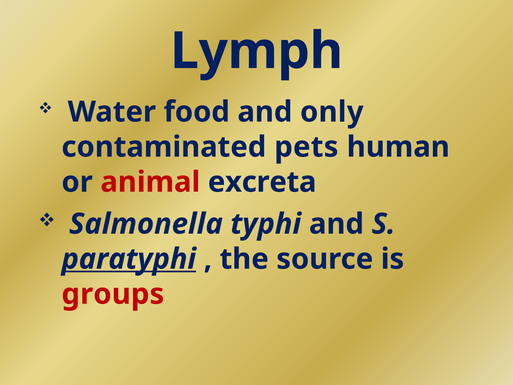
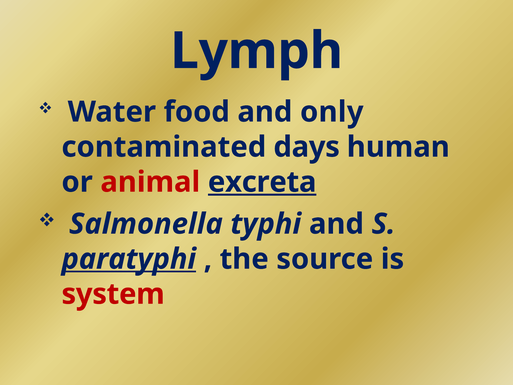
pets: pets -> days
excreta underline: none -> present
groups: groups -> system
